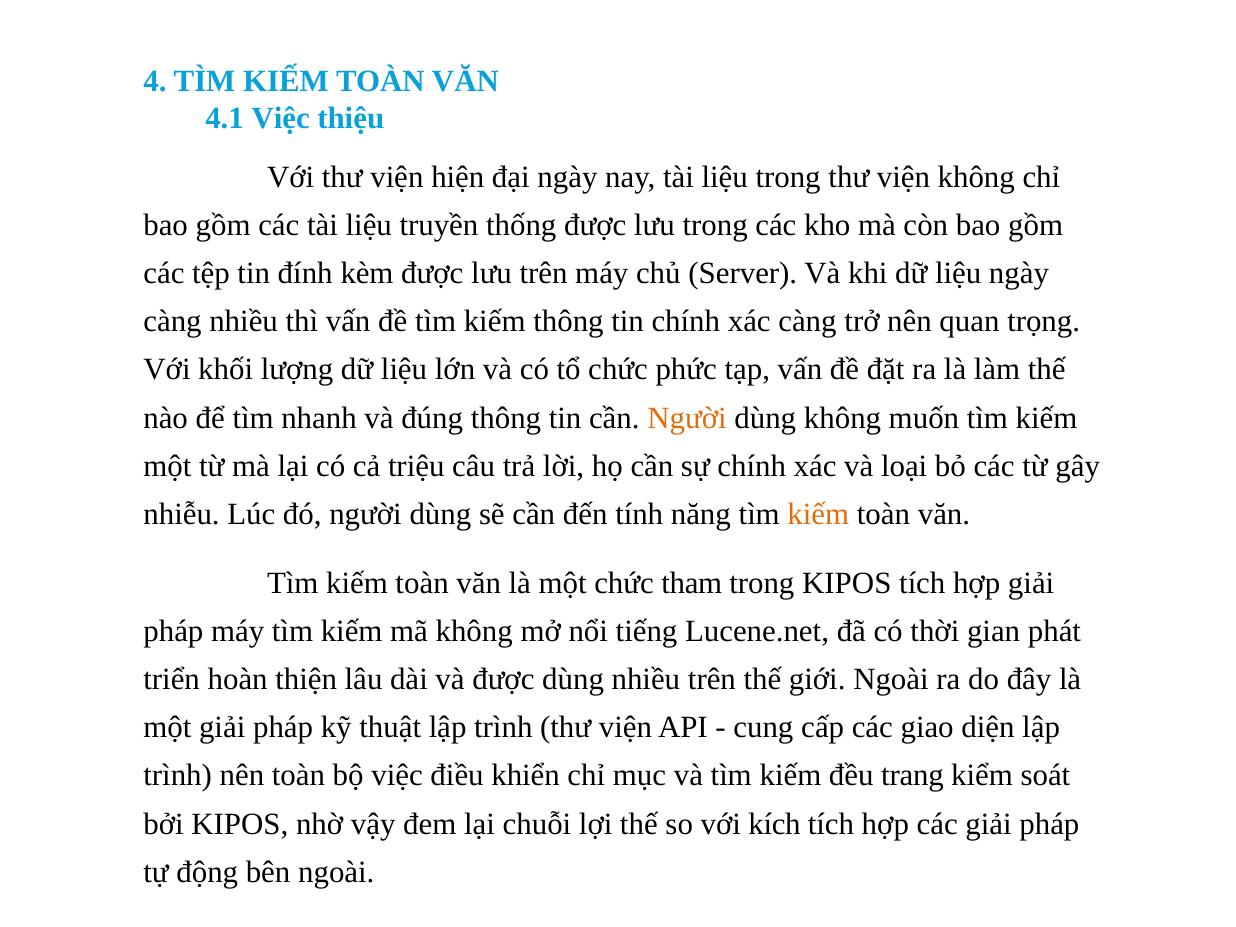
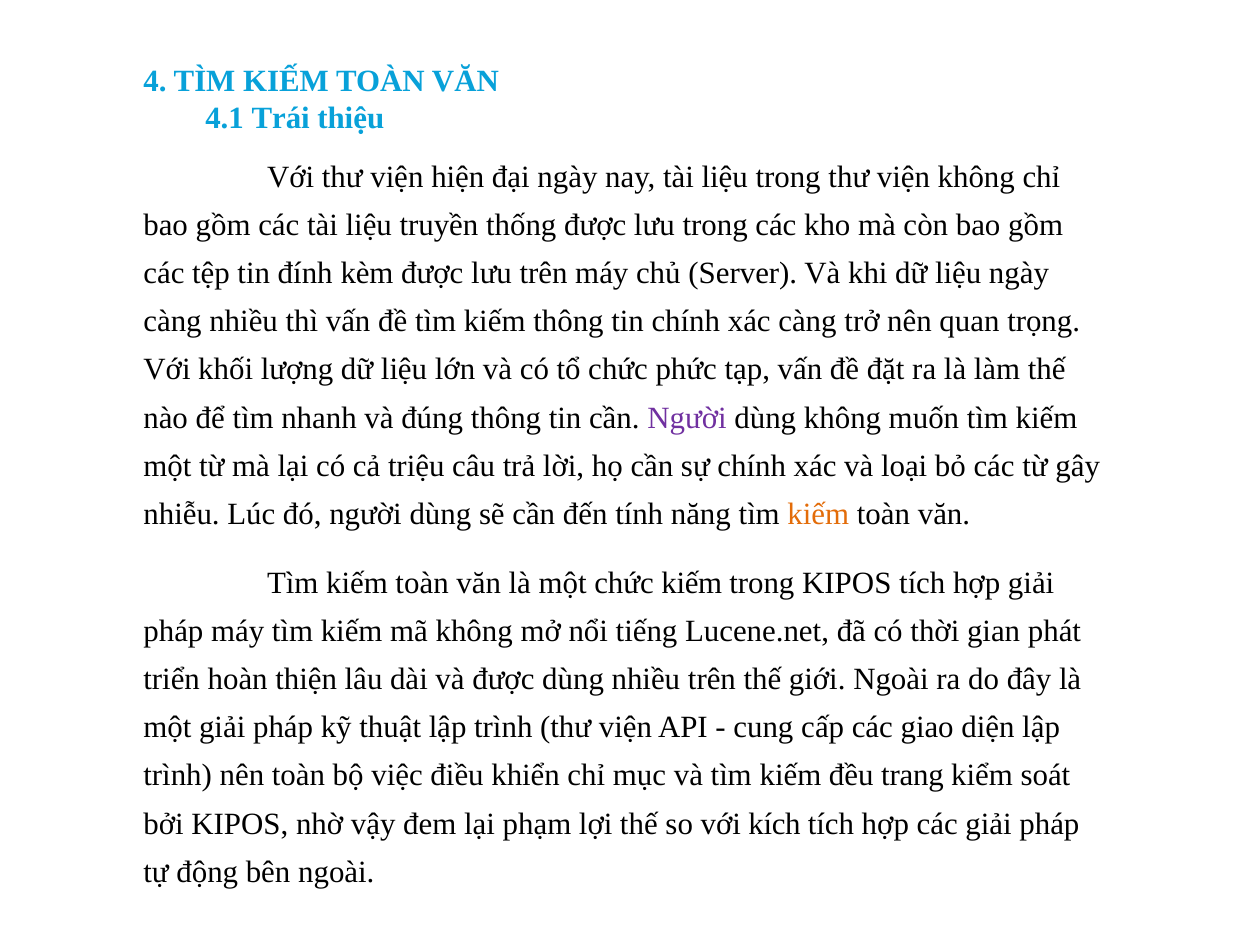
4.1 Việc: Việc -> Trái
Người at (687, 418) colour: orange -> purple
chức tham: tham -> kiếm
chuỗi: chuỗi -> phạm
